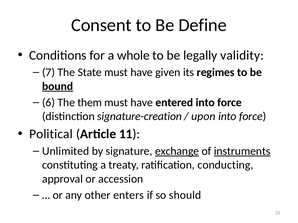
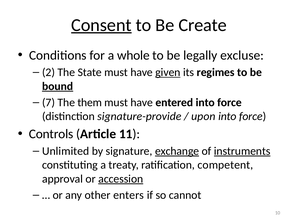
Consent underline: none -> present
Define: Define -> Create
validity: validity -> excluse
7: 7 -> 2
given underline: none -> present
6: 6 -> 7
signature-creation: signature-creation -> signature-provide
Political: Political -> Controls
conducting: conducting -> competent
accession underline: none -> present
should: should -> cannot
